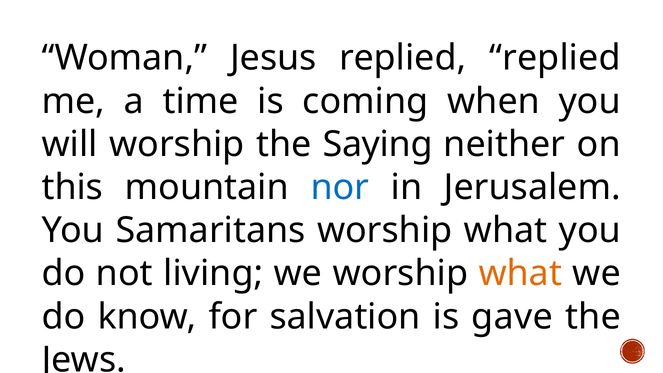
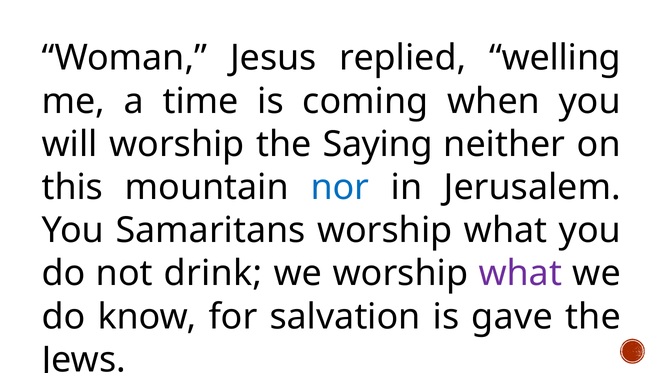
replied replied: replied -> welling
living: living -> drink
what at (520, 274) colour: orange -> purple
